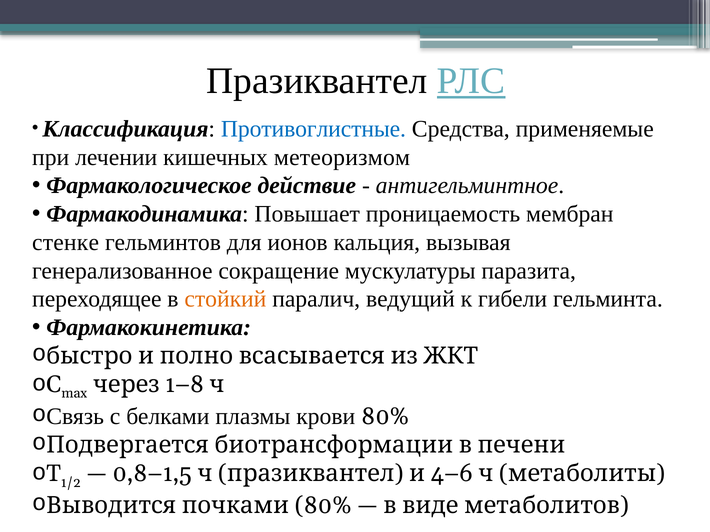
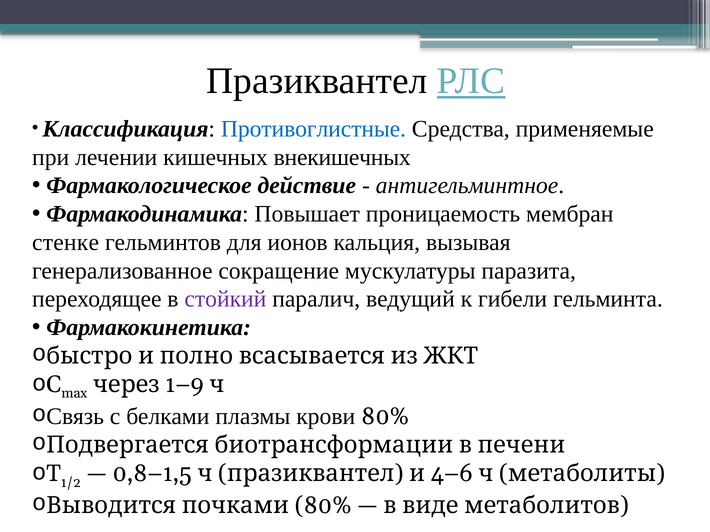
метеоризмом: метеоризмом -> внекишечных
стойкий colour: orange -> purple
1–8: 1–8 -> 1–9
